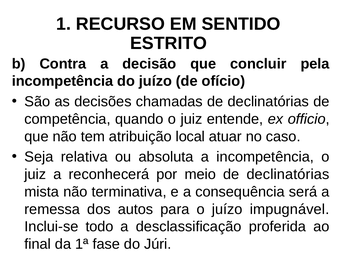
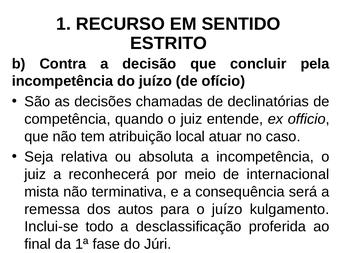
meio de declinatórias: declinatórias -> internacional
impugnável: impugnável -> kulgamento
